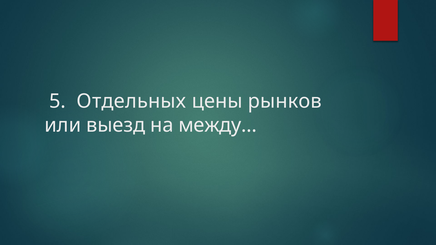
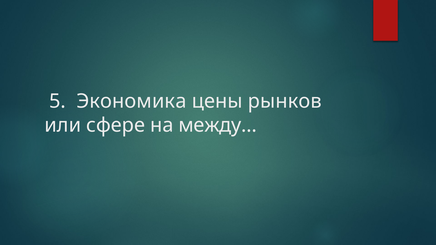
Отдельных: Отдельных -> Экономика
выезд: выезд -> сфере
